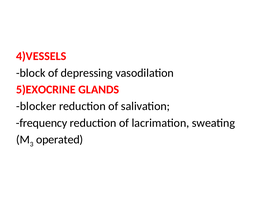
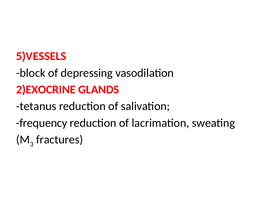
4)VESSELS: 4)VESSELS -> 5)VESSELS
5)EXOCRINE: 5)EXOCRINE -> 2)EXOCRINE
blocker: blocker -> tetanus
operated: operated -> fractures
